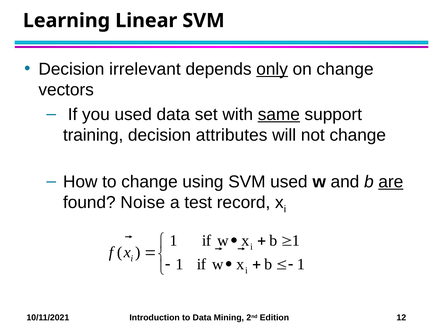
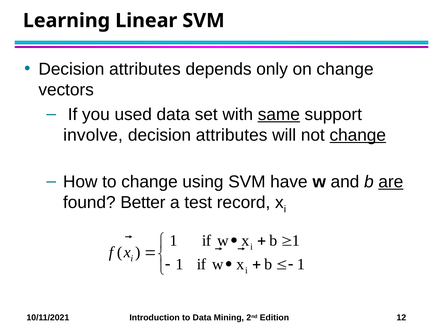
irrelevant at (145, 69): irrelevant -> attributes
only underline: present -> none
training: training -> involve
change at (358, 135) underline: none -> present
SVM used: used -> have
Noise: Noise -> Better
